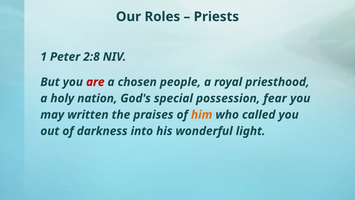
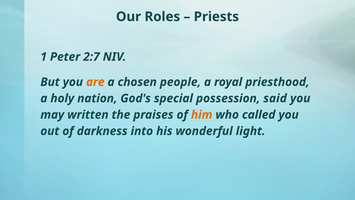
2:8: 2:8 -> 2:7
are colour: red -> orange
fear: fear -> said
